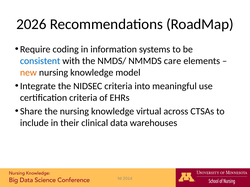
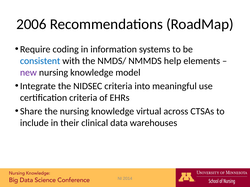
2026: 2026 -> 2006
care: care -> help
new colour: orange -> purple
